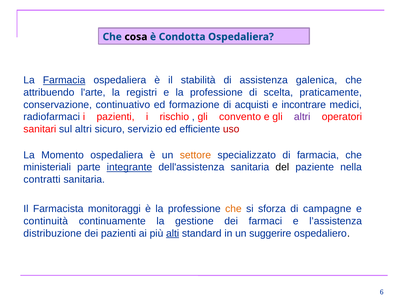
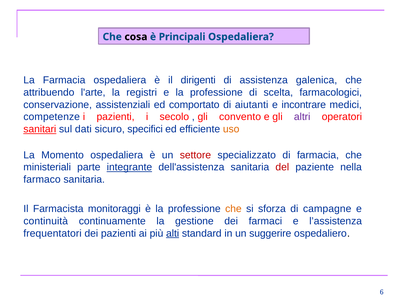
Condotta: Condotta -> Principali
Farmacia at (64, 80) underline: present -> none
stabilità: stabilità -> dirigenti
praticamente: praticamente -> farmacologici
continuativo: continuativo -> assistenziali
formazione: formazione -> comportato
acquisti: acquisti -> aiutanti
radiofarmaci: radiofarmaci -> competenze
rischio: rischio -> secolo
sanitari underline: none -> present
sul altri: altri -> dati
servizio: servizio -> specifici
uso colour: red -> orange
settore colour: orange -> red
del colour: black -> red
contratti: contratti -> farmaco
distribuzione: distribuzione -> frequentatori
